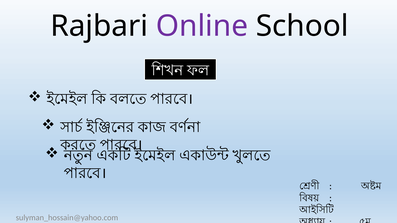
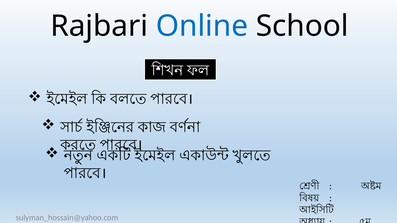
Online colour: purple -> blue
